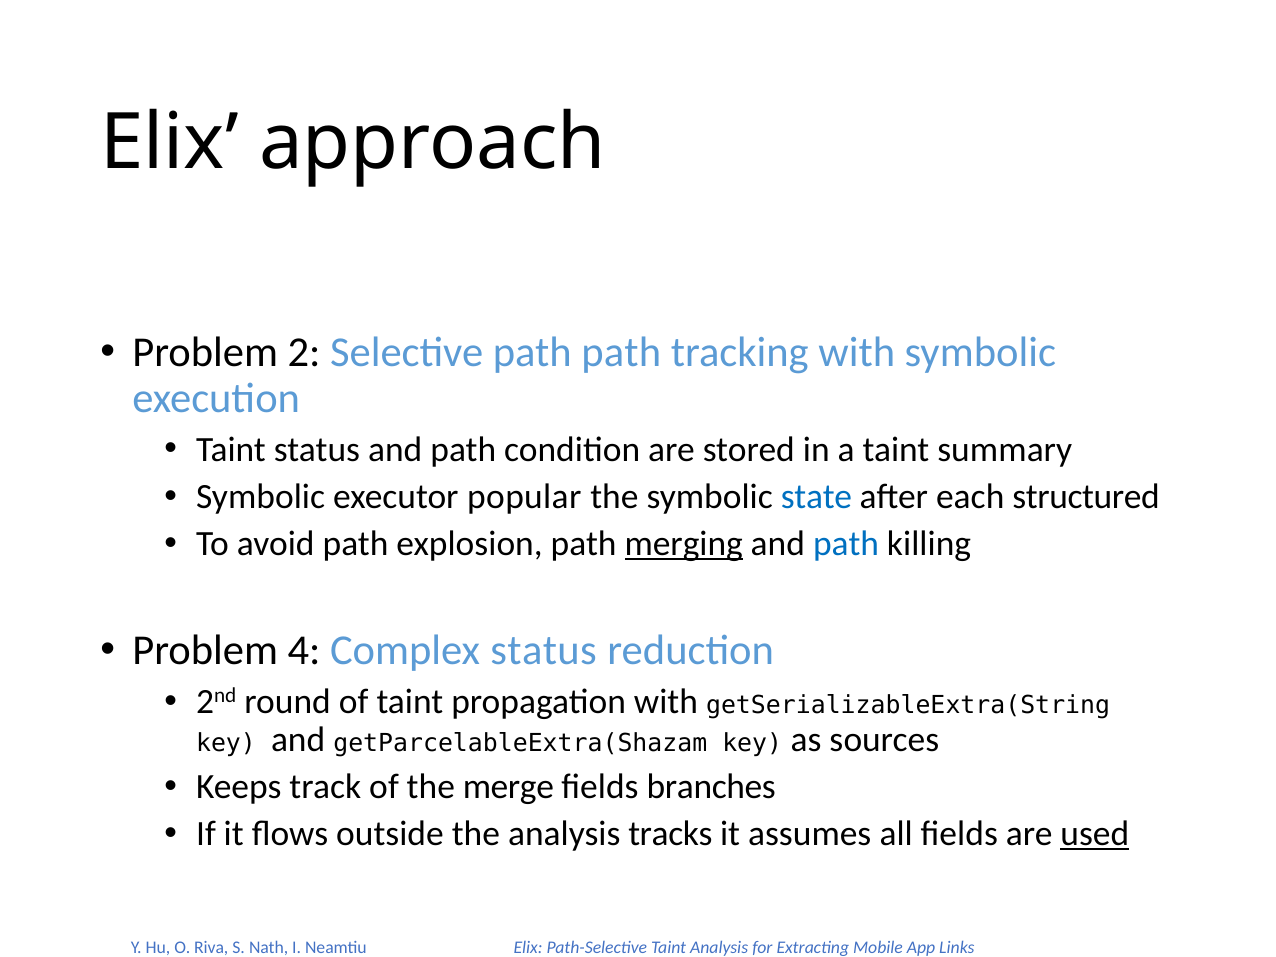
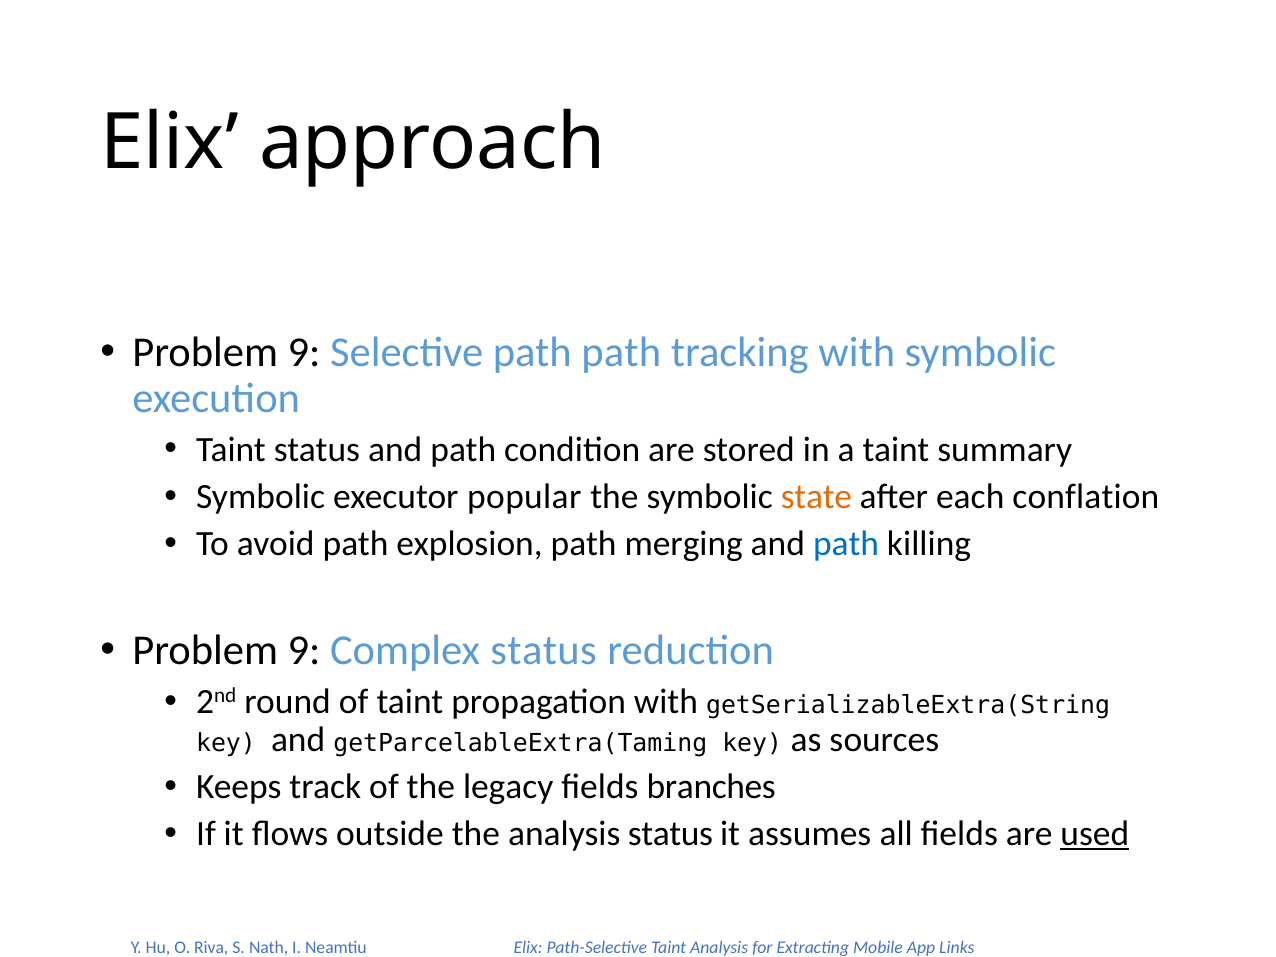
2 at (304, 353): 2 -> 9
state colour: blue -> orange
structured: structured -> conflation
merging underline: present -> none
4 at (304, 651): 4 -> 9
getParcelableExtra(Shazam: getParcelableExtra(Shazam -> getParcelableExtra(Taming
merge: merge -> legacy
analysis tracks: tracks -> status
